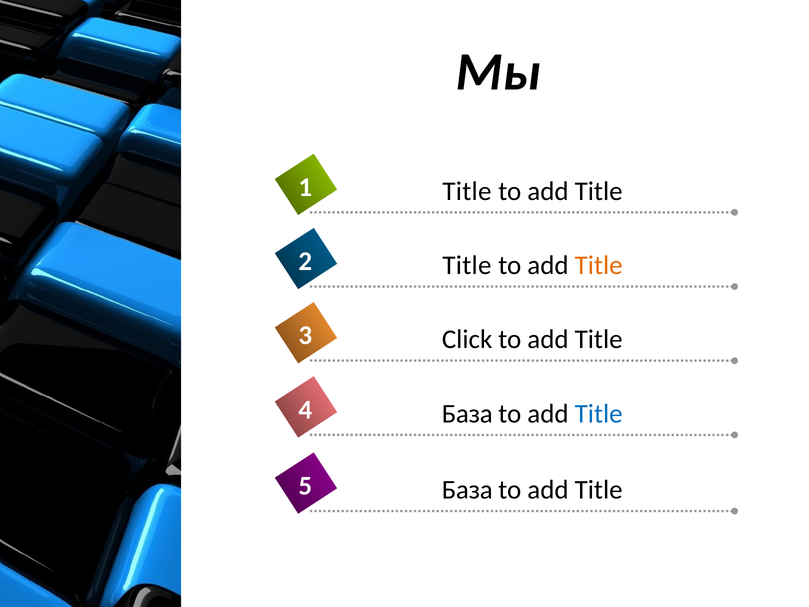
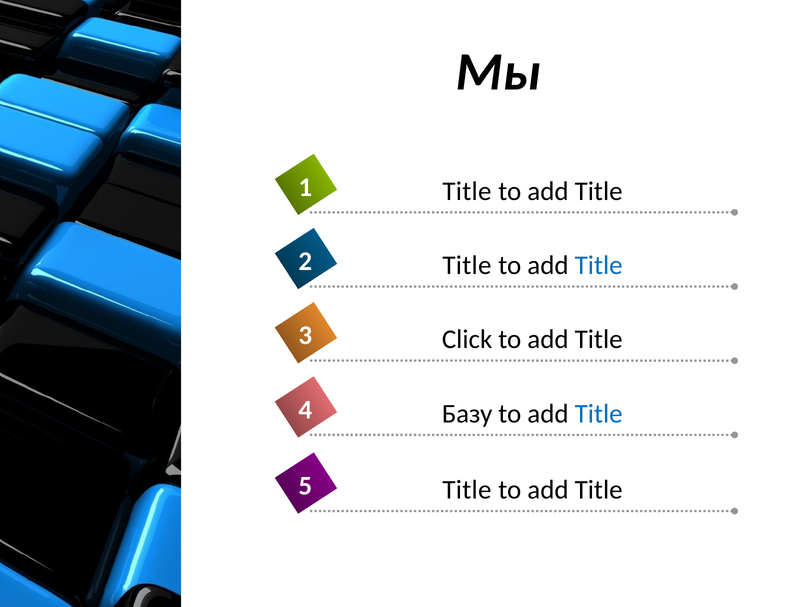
Title at (599, 265) colour: orange -> blue
База at (467, 413): База -> Базу
База at (467, 490): База -> Title
